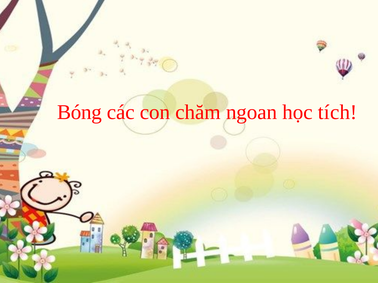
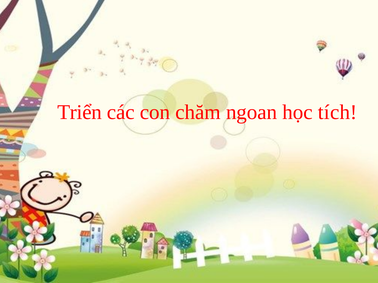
Bóng: Bóng -> Triển
